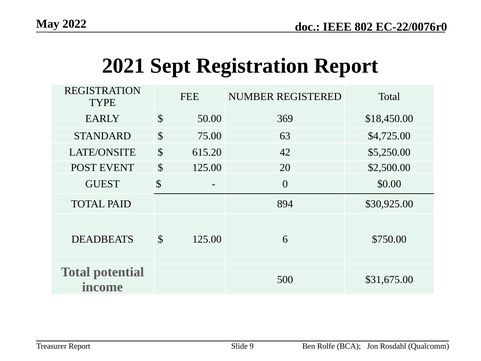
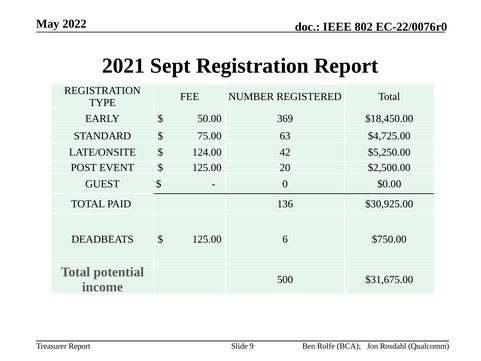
615.20: 615.20 -> 124.00
894: 894 -> 136
